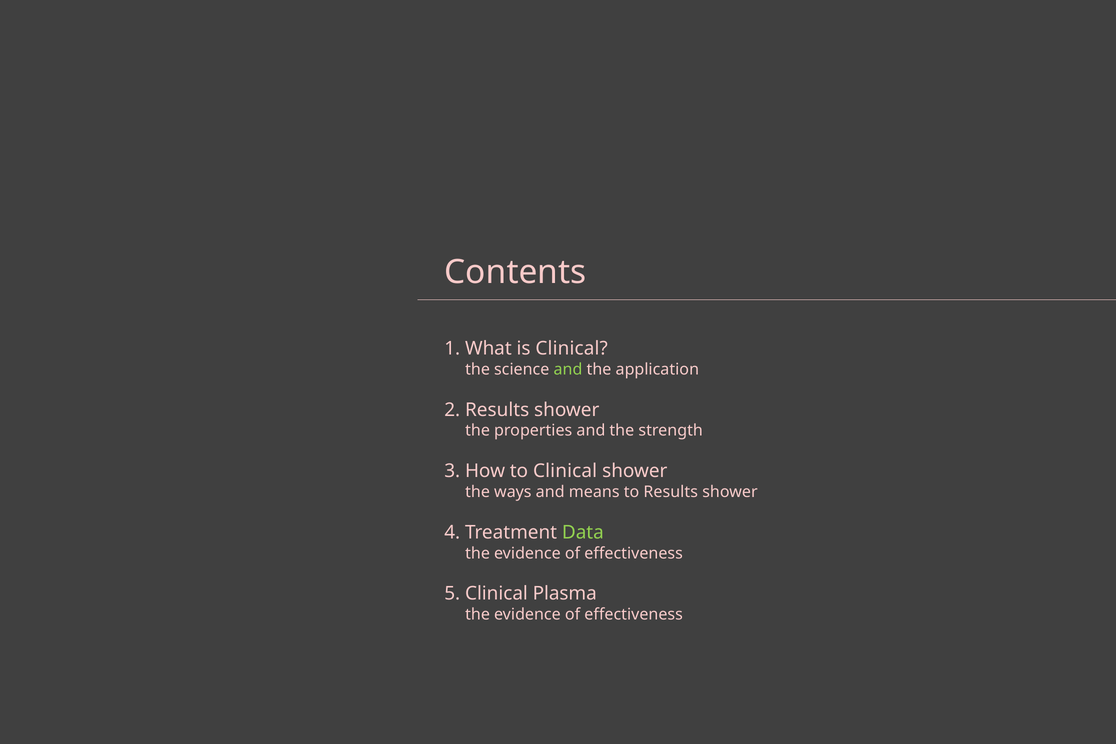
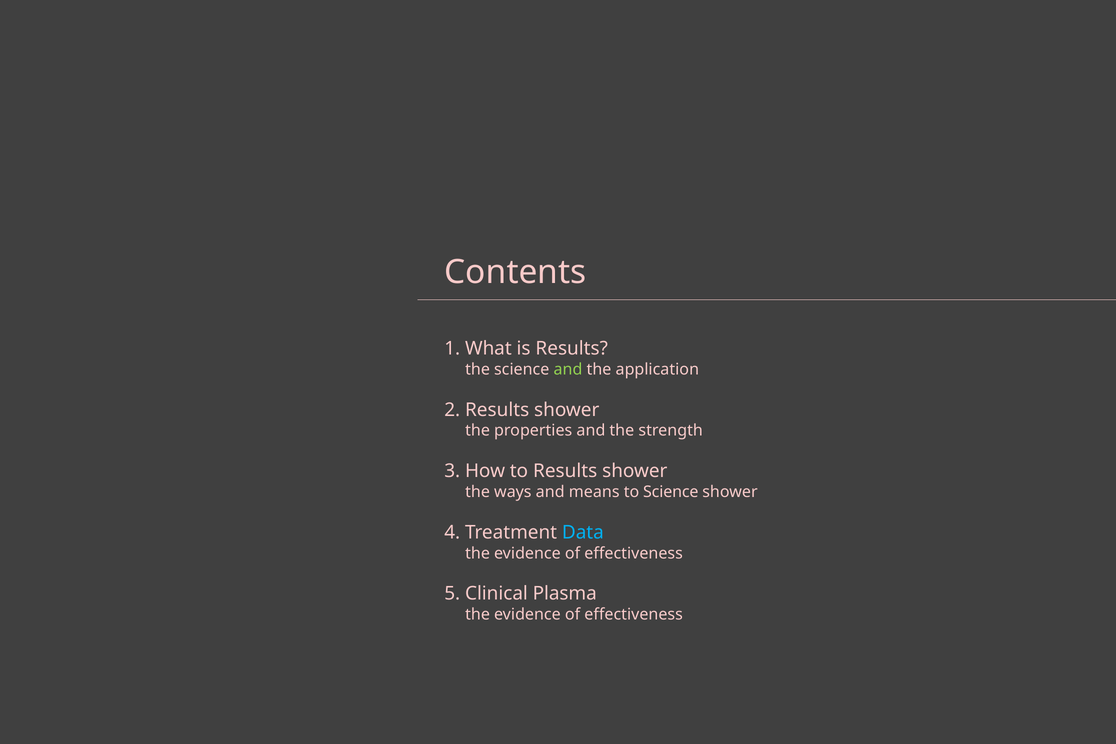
is Clinical: Clinical -> Results
to Clinical: Clinical -> Results
to Results: Results -> Science
Data colour: light green -> light blue
